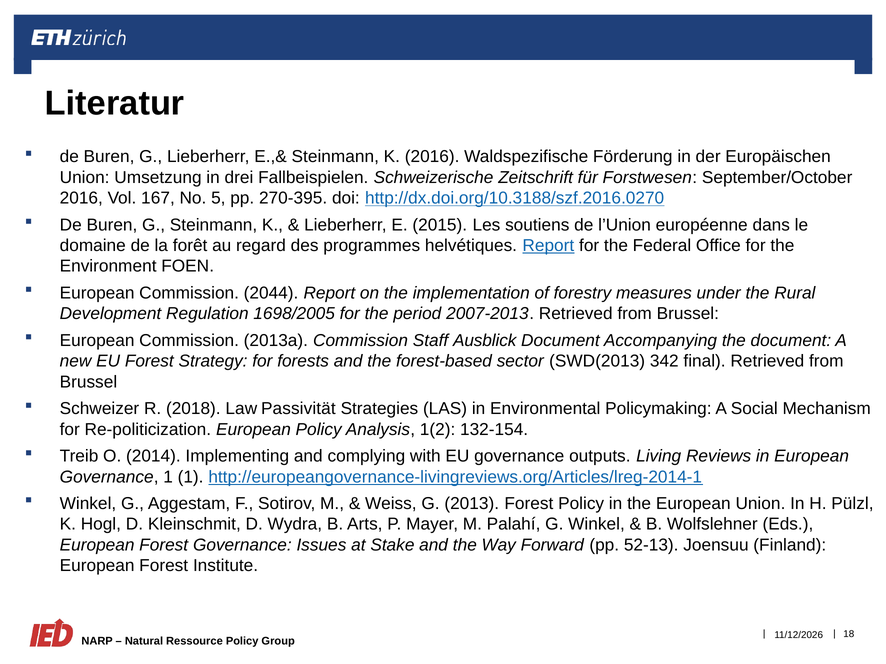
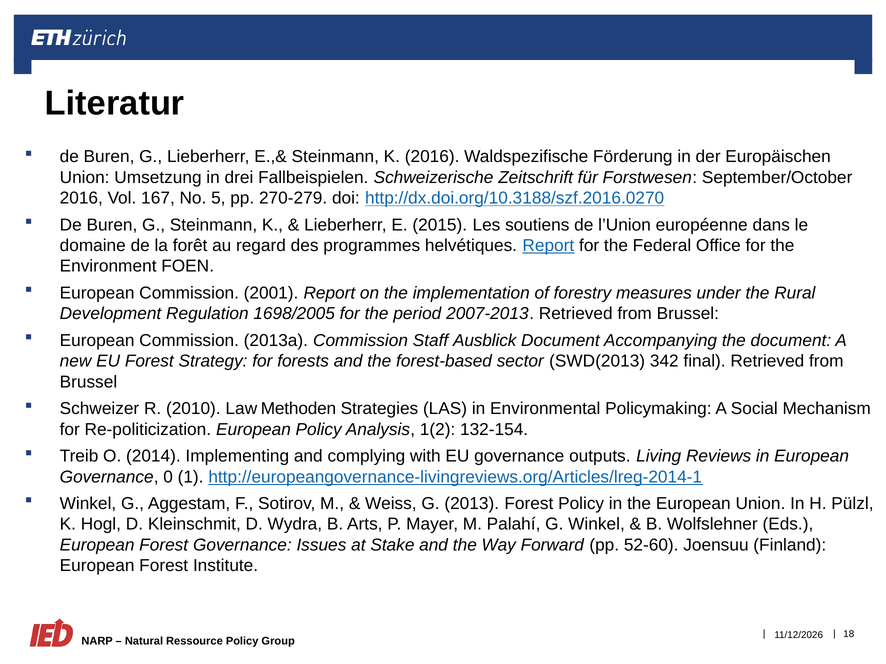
270-395: 270-395 -> 270-279
2044: 2044 -> 2001
2018: 2018 -> 2010
Passivität: Passivität -> Methoden
Governance 1: 1 -> 0
52-13: 52-13 -> 52-60
